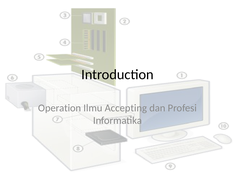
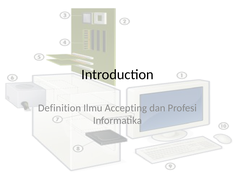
Operation: Operation -> Definition
